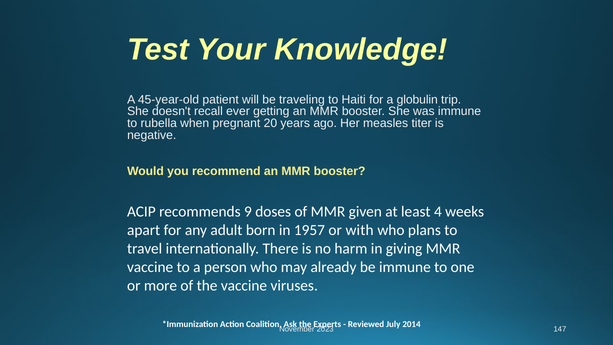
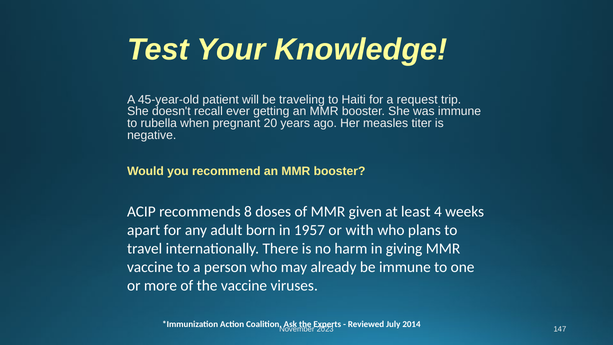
globulin: globulin -> request
9: 9 -> 8
